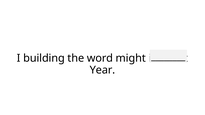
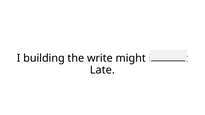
word: word -> write
Year: Year -> Late
